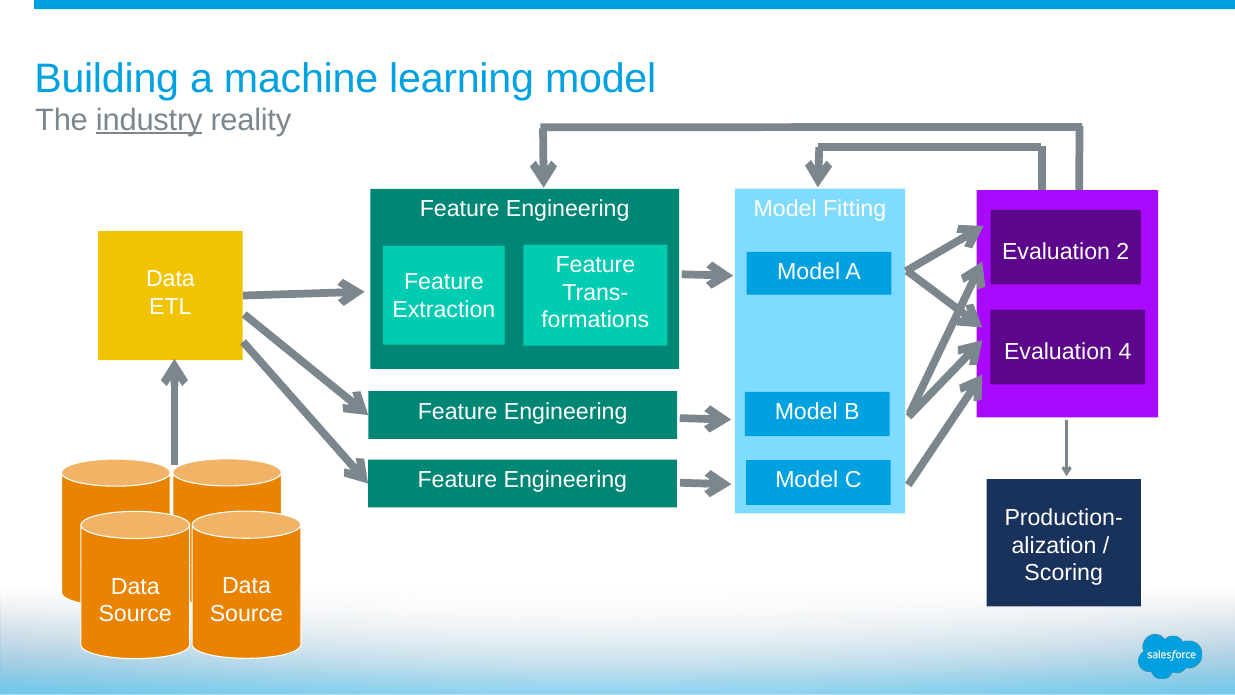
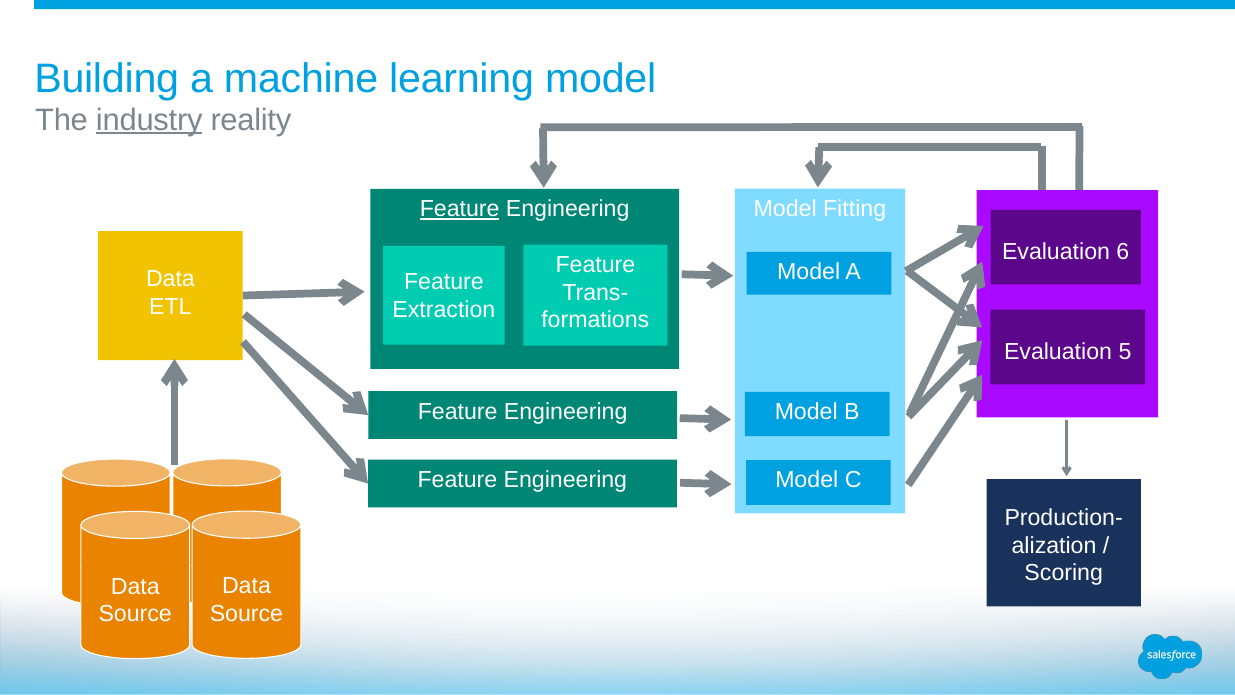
Feature at (460, 209) underline: none -> present
2: 2 -> 6
4: 4 -> 5
